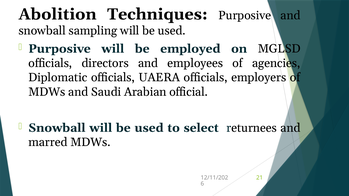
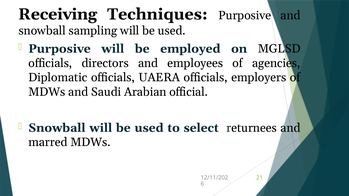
Abolition: Abolition -> Receiving
